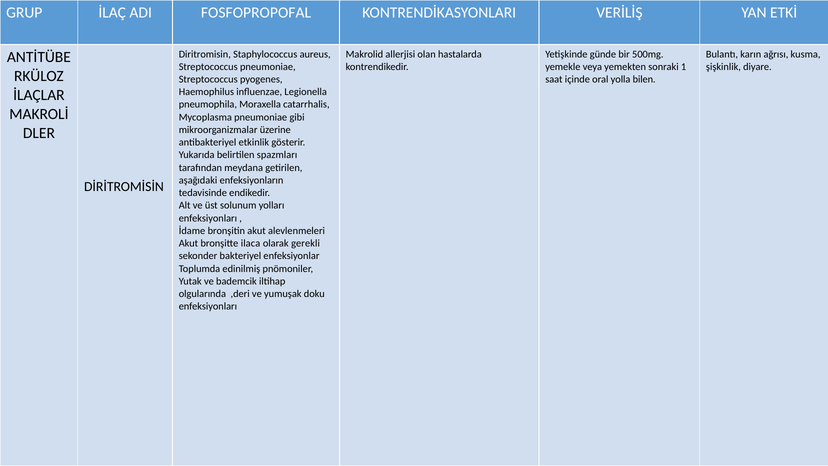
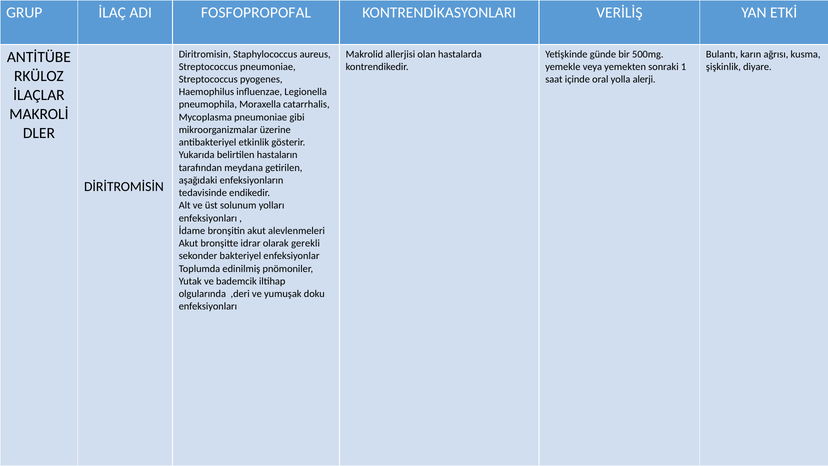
bilen: bilen -> alerji
spazmları: spazmları -> hastaların
ilaca: ilaca -> idrar
